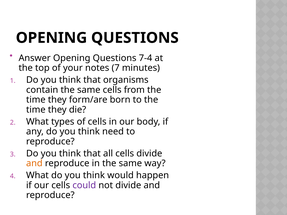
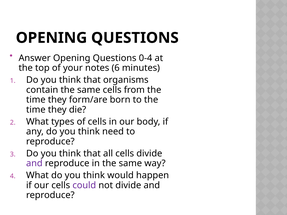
7-4: 7-4 -> 0-4
7: 7 -> 6
and at (34, 163) colour: orange -> purple
